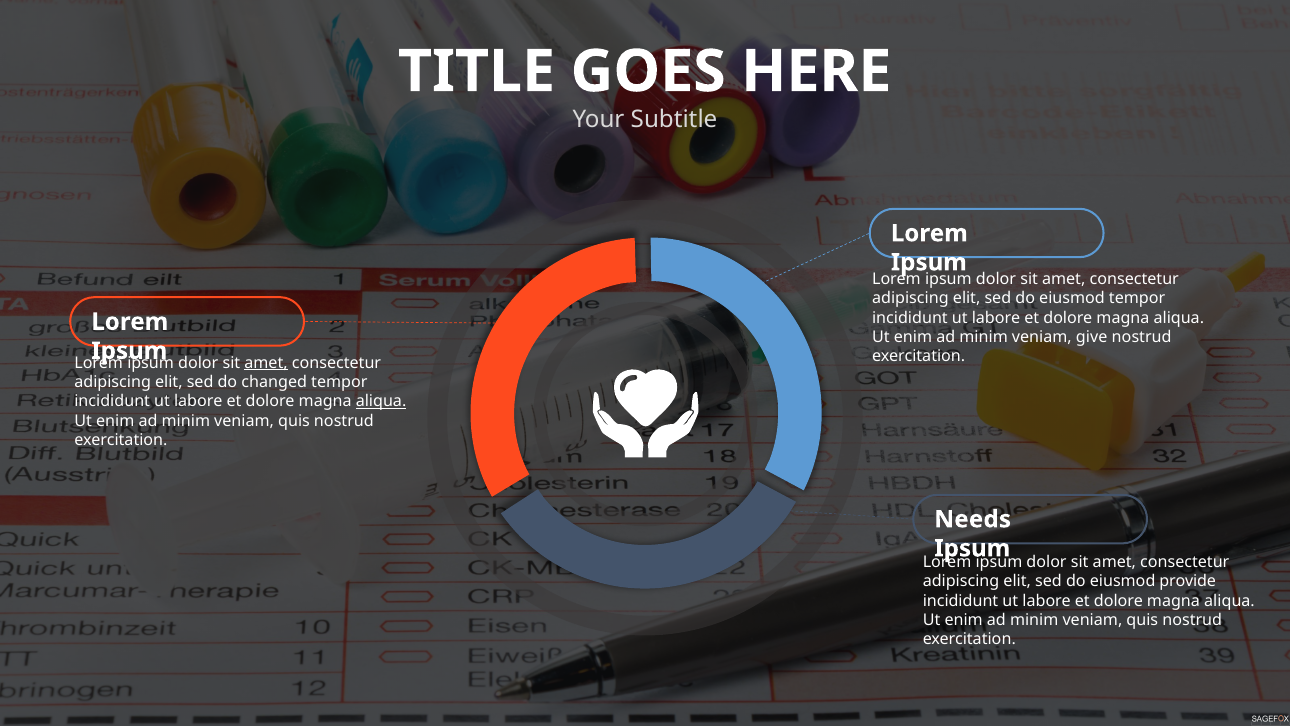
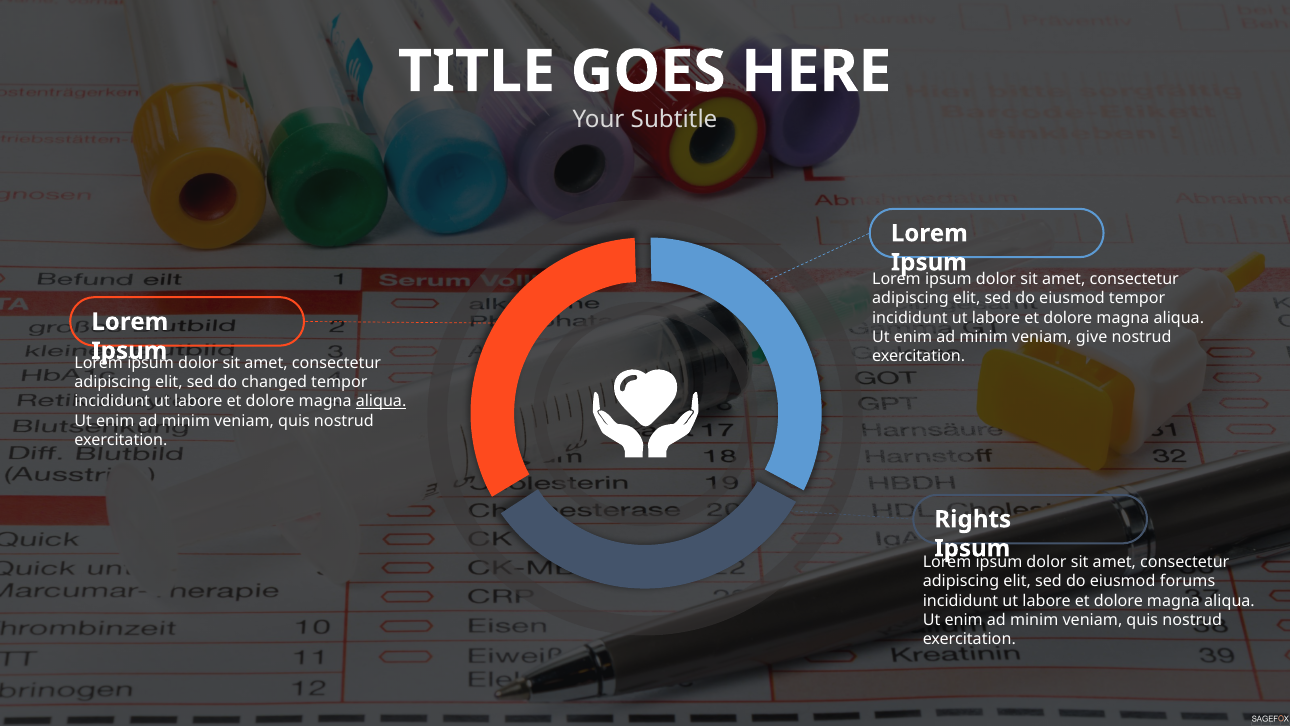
amet at (266, 363) underline: present -> none
Needs: Needs -> Rights
provide: provide -> forums
